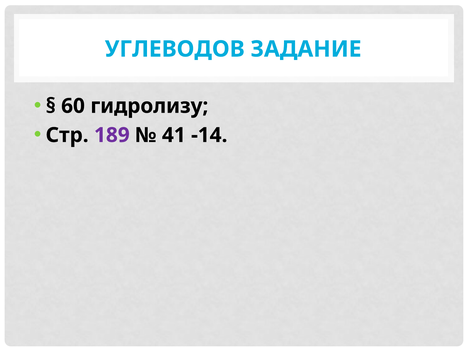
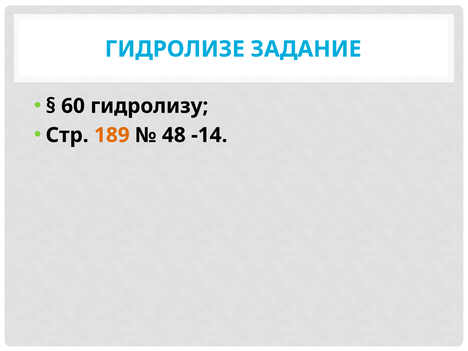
УГЛЕВОДОВ: УГЛЕВОДОВ -> ГИДРОЛИЗЕ
189 colour: purple -> orange
41: 41 -> 48
